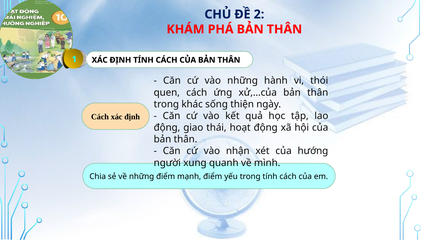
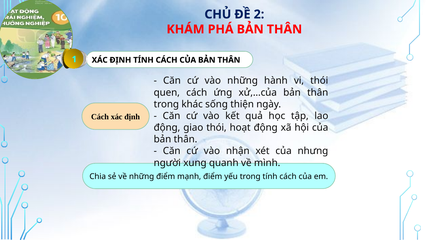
giao thái: thái -> thói
hướng: hướng -> nhưng
